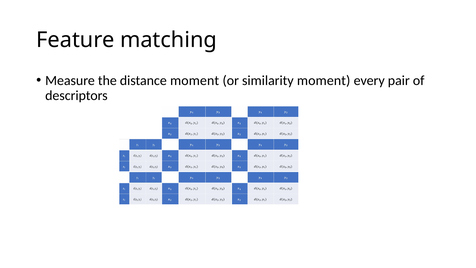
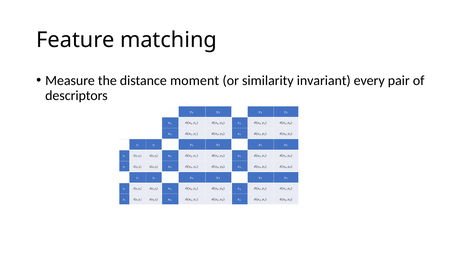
similarity moment: moment -> invariant
